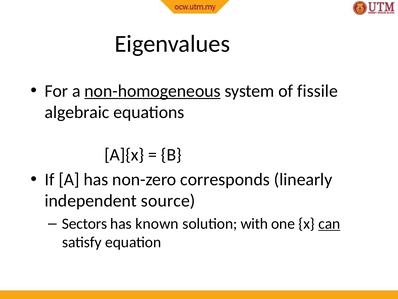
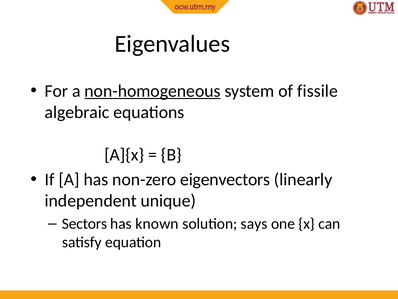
corresponds: corresponds -> eigenvectors
source: source -> unique
with: with -> says
can underline: present -> none
